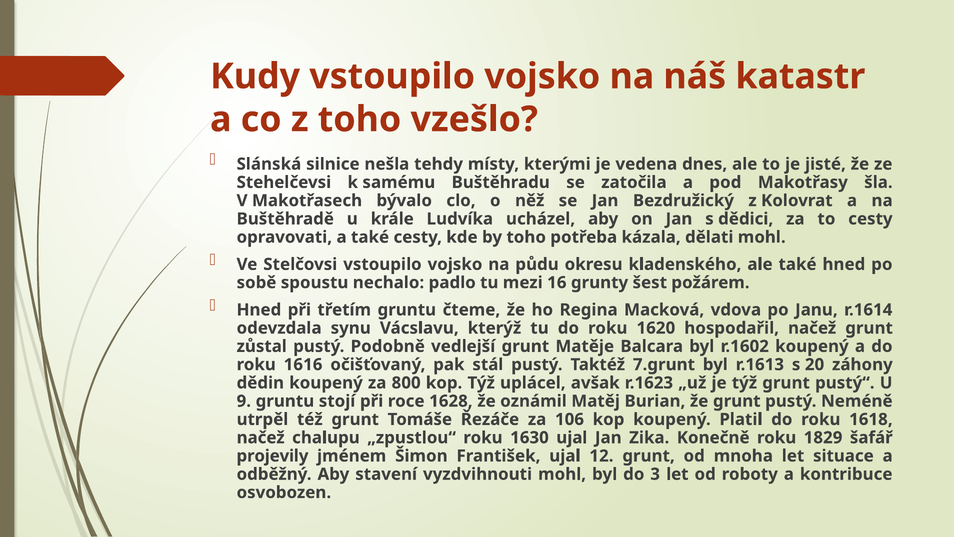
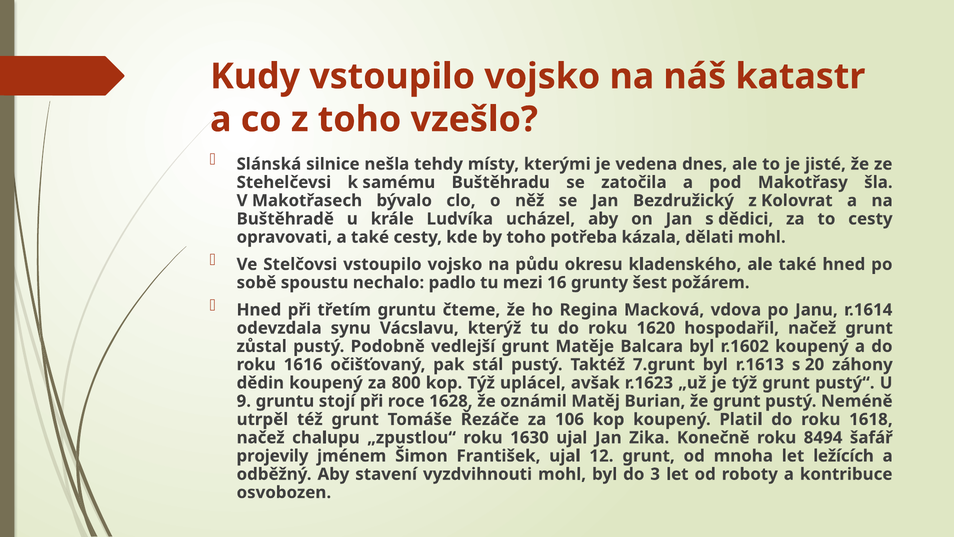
1829: 1829 -> 8494
situace: situace -> ležících
